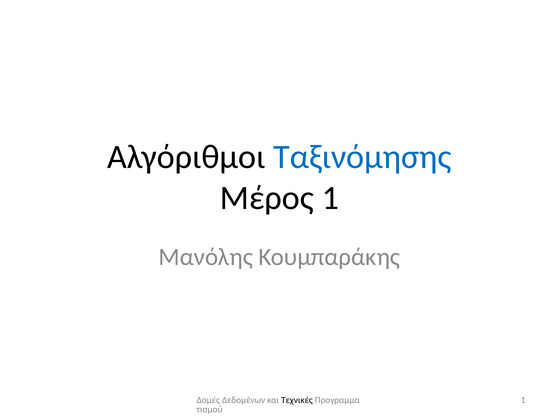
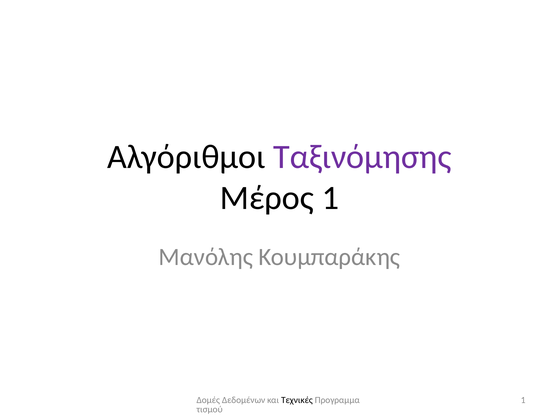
Ταξινόμησης colour: blue -> purple
